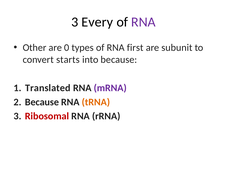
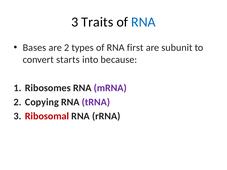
Every: Every -> Traits
RNA at (143, 22) colour: purple -> blue
Other: Other -> Bases
are 0: 0 -> 2
Translated: Translated -> Ribosomes
Because at (42, 102): Because -> Copying
tRNA colour: orange -> purple
